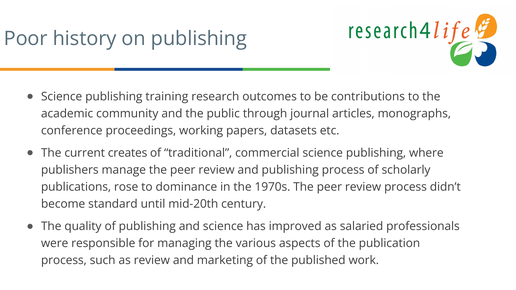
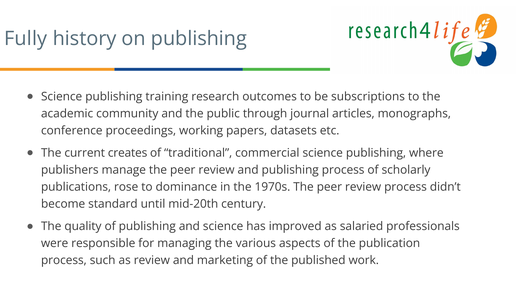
Poor: Poor -> Fully
contributions: contributions -> subscriptions
